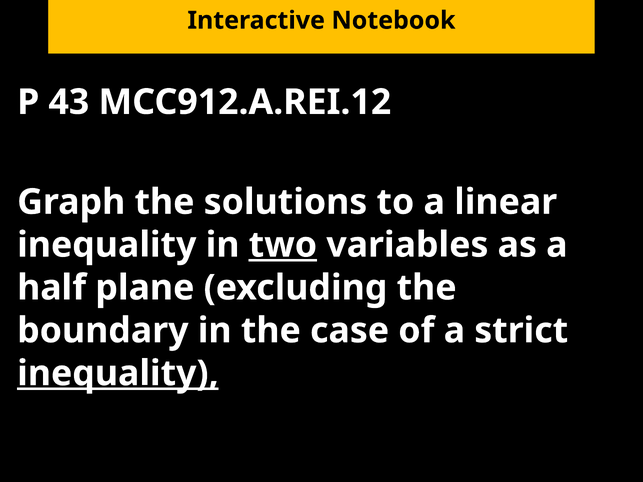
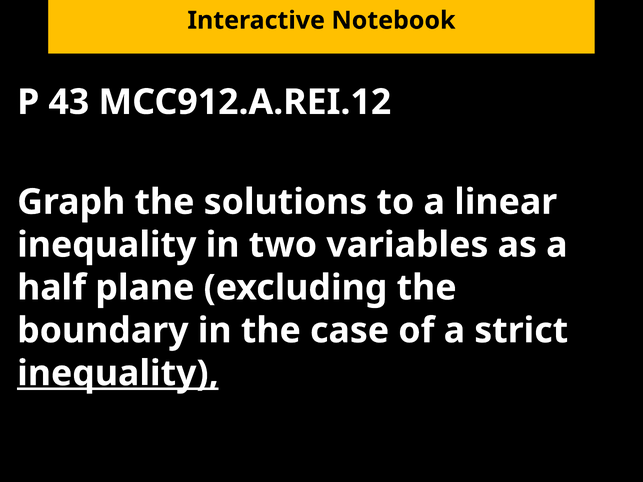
two underline: present -> none
